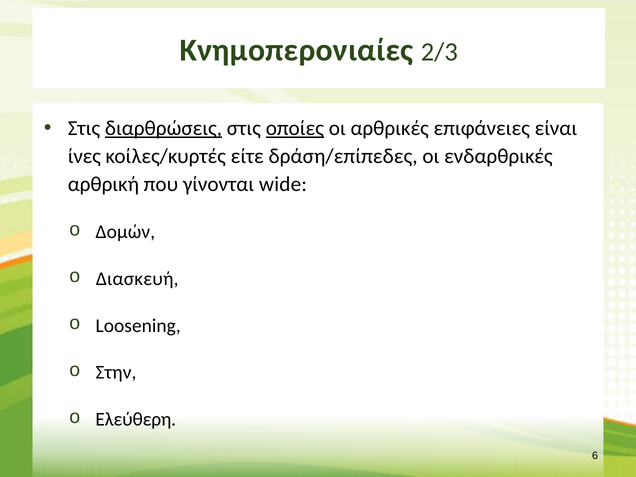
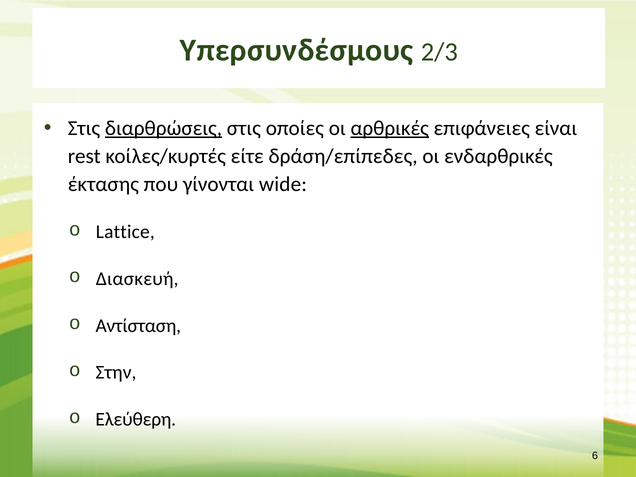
Κνημοπερονιαίες: Κνημοπερονιαίες -> Υπερσυνδέσμους
οποίες underline: present -> none
αρθρικές underline: none -> present
ίνες: ίνες -> rest
αρθρική: αρθρική -> έκτασης
Δομών: Δομών -> Lattice
Loosening: Loosening -> Αντίσταση
